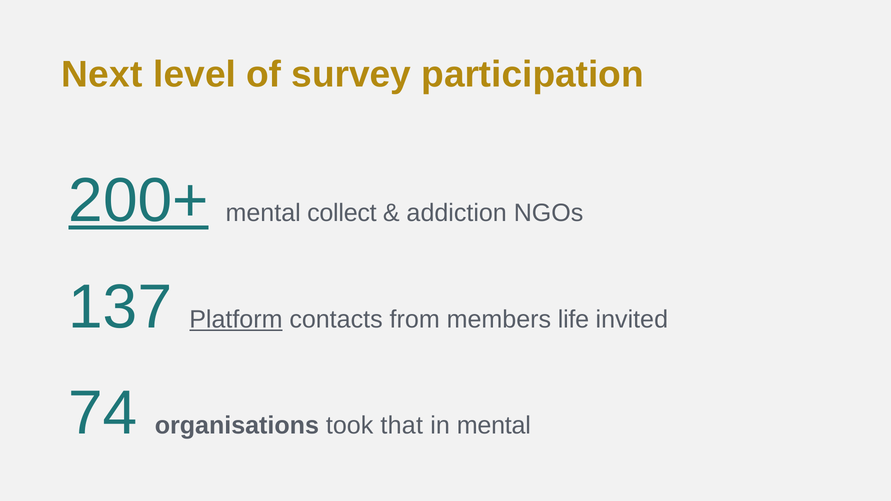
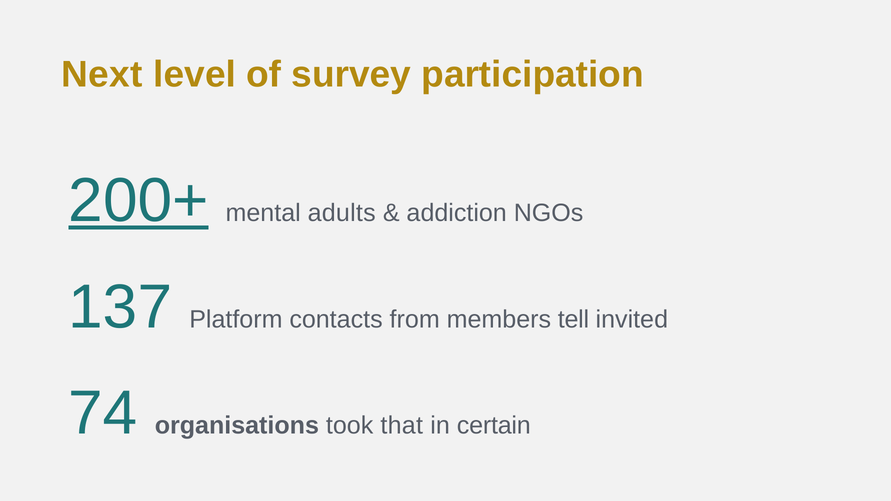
collect: collect -> adults
Platform underline: present -> none
life: life -> tell
in mental: mental -> certain
